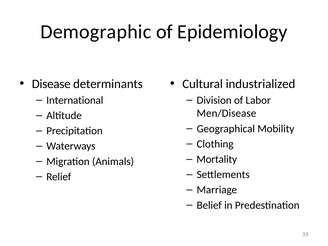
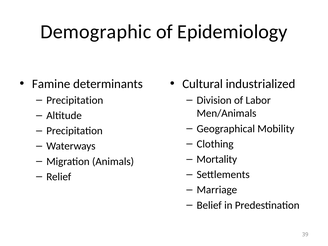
Disease: Disease -> Famine
International at (75, 100): International -> Precipitation
Men/Disease: Men/Disease -> Men/Animals
